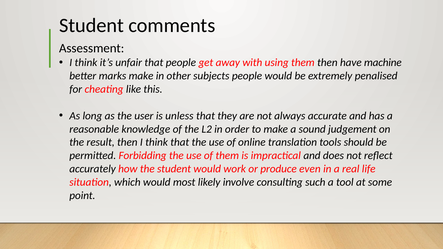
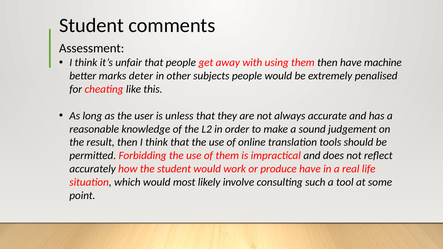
marks make: make -> deter
produce even: even -> have
